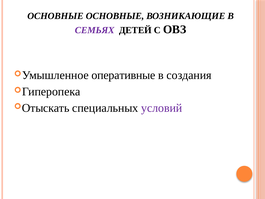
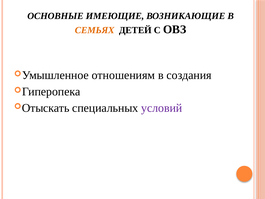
ОСНОВНЫЕ ОСНОВНЫЕ: ОСНОВНЫЕ -> ИМЕЮЩИЕ
СЕМЬЯХ colour: purple -> orange
оперативные: оперативные -> отношениям
